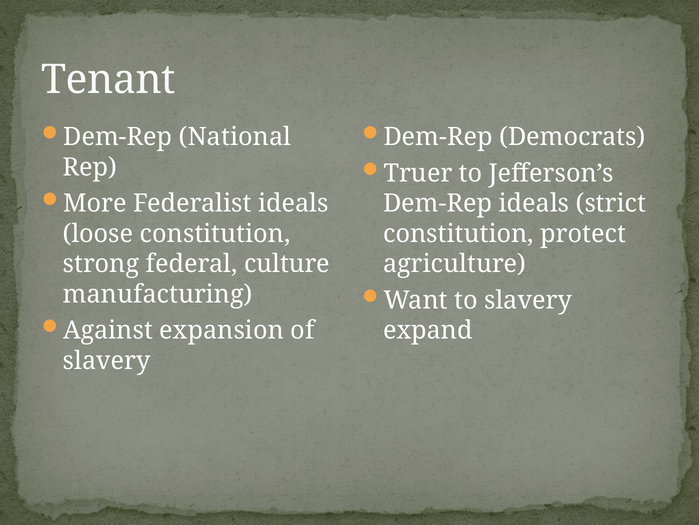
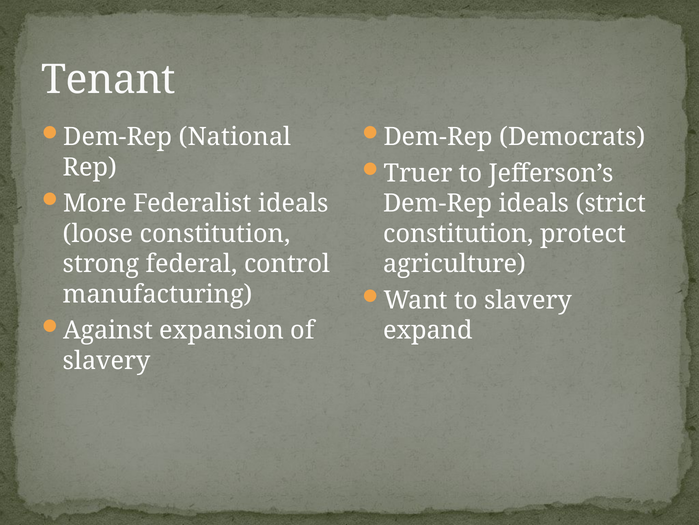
culture: culture -> control
